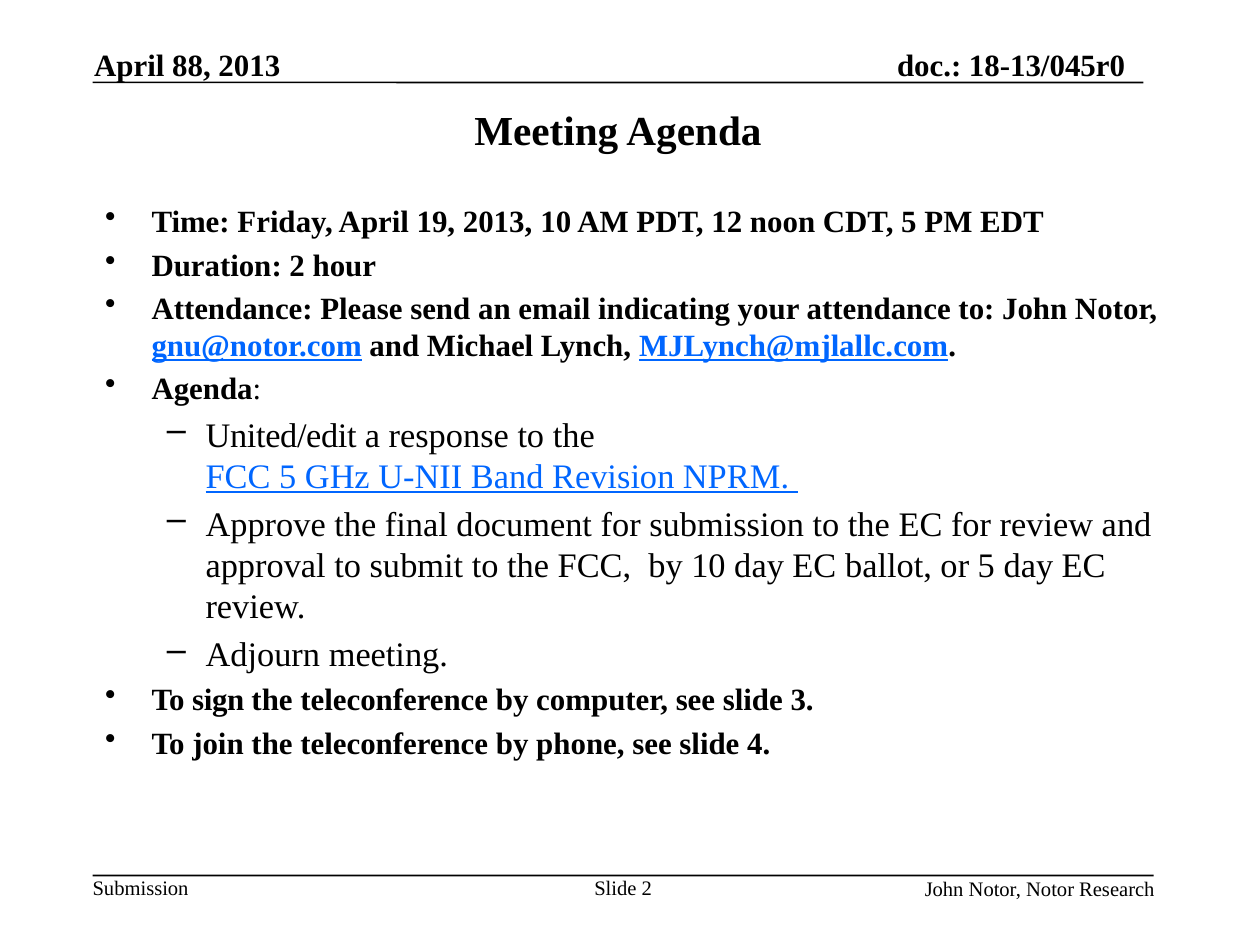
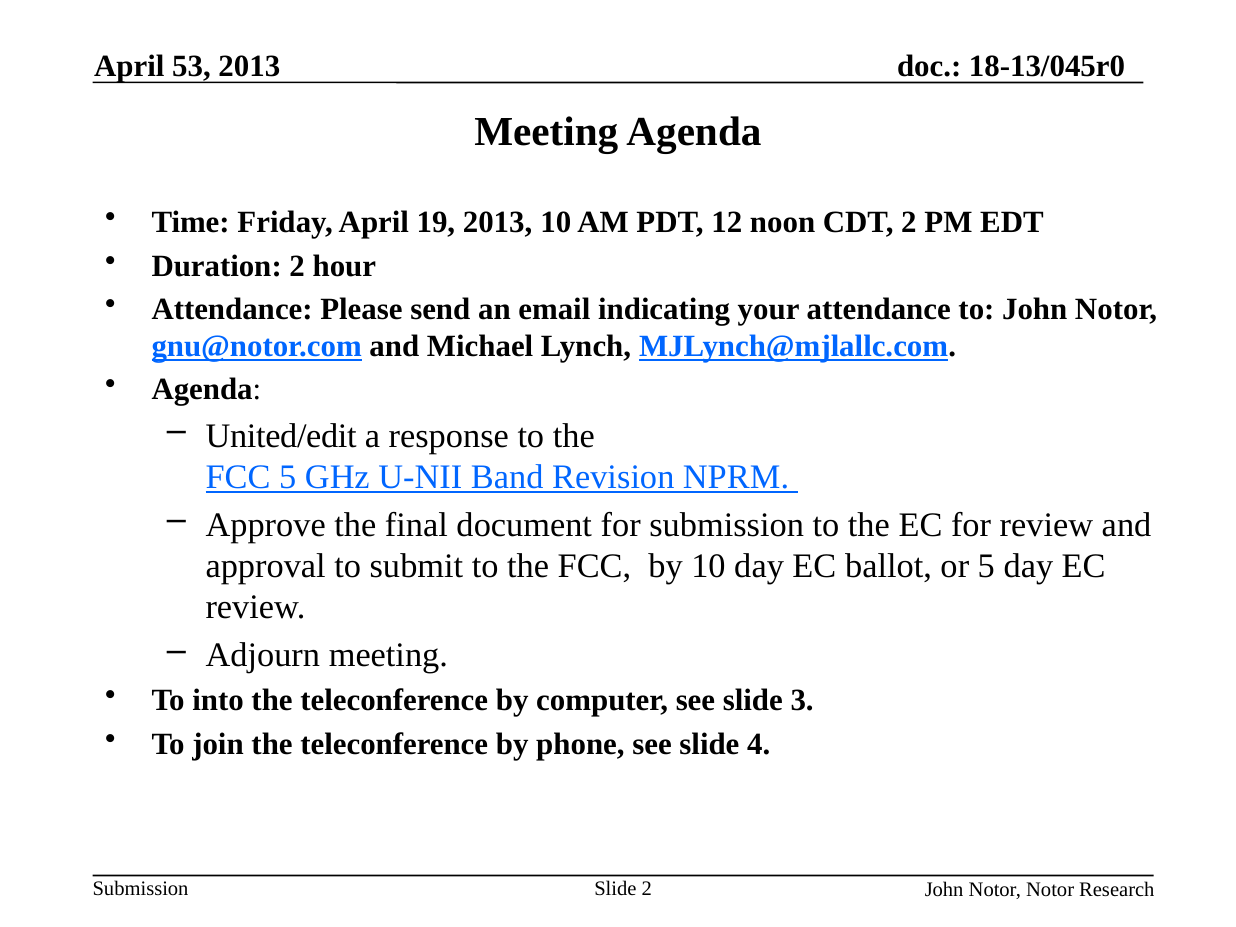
88: 88 -> 53
CDT 5: 5 -> 2
sign: sign -> into
